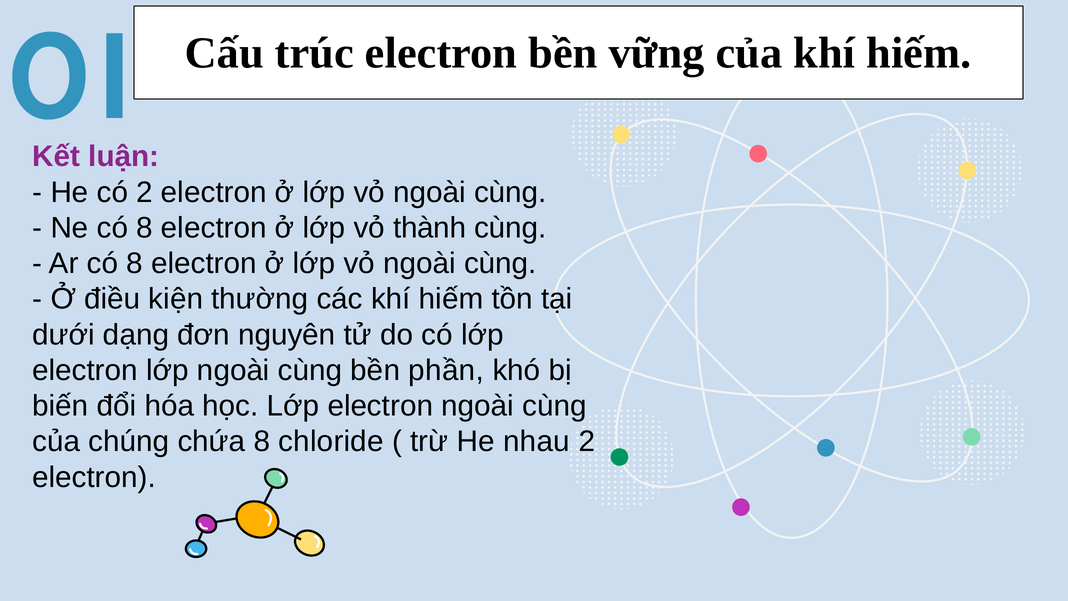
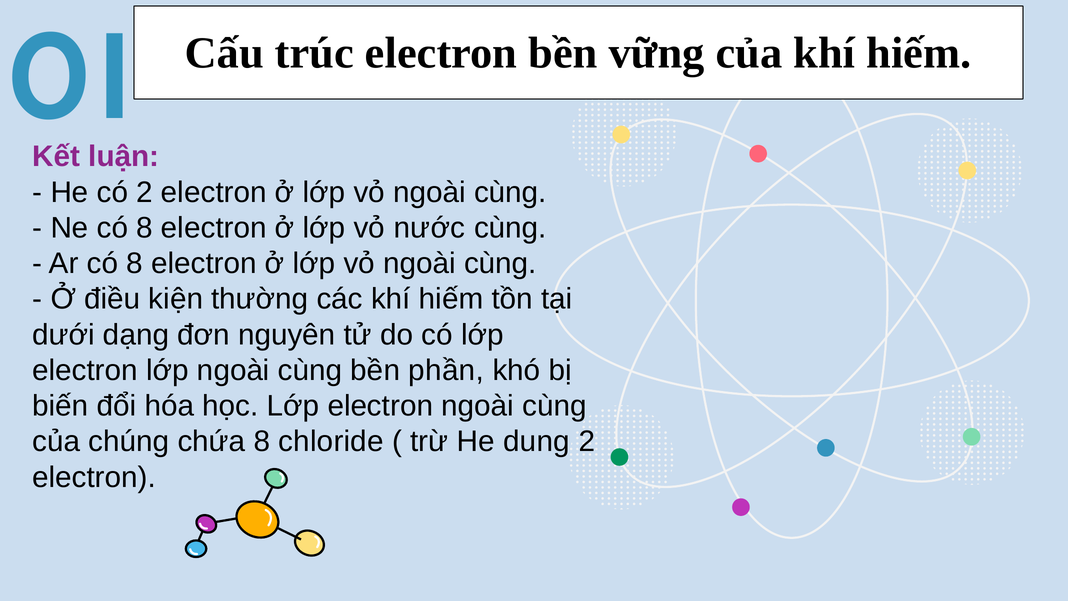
thành: thành -> nước
nhau: nhau -> dung
